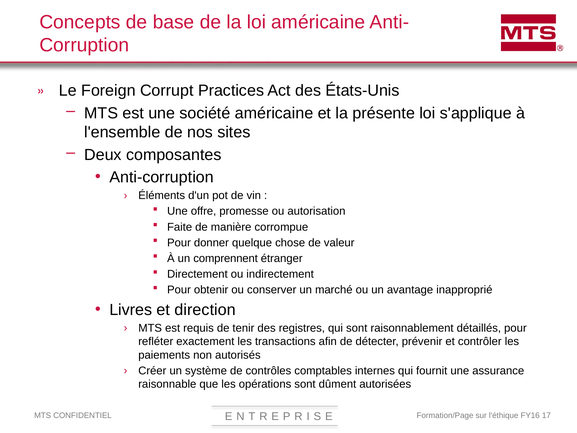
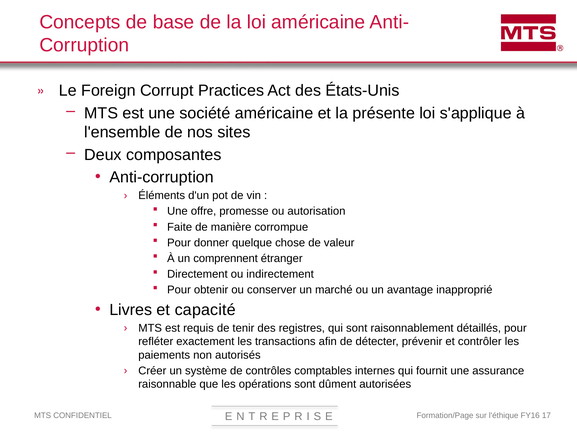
direction: direction -> capacité
